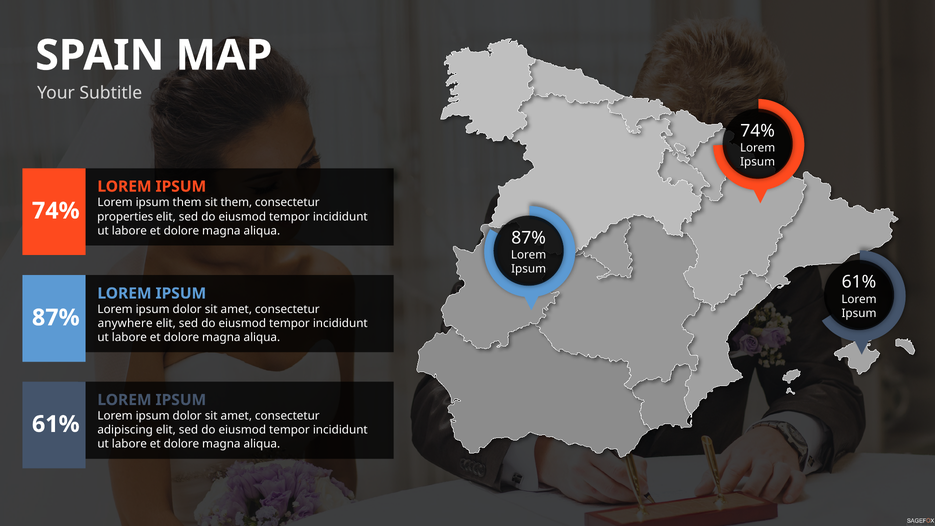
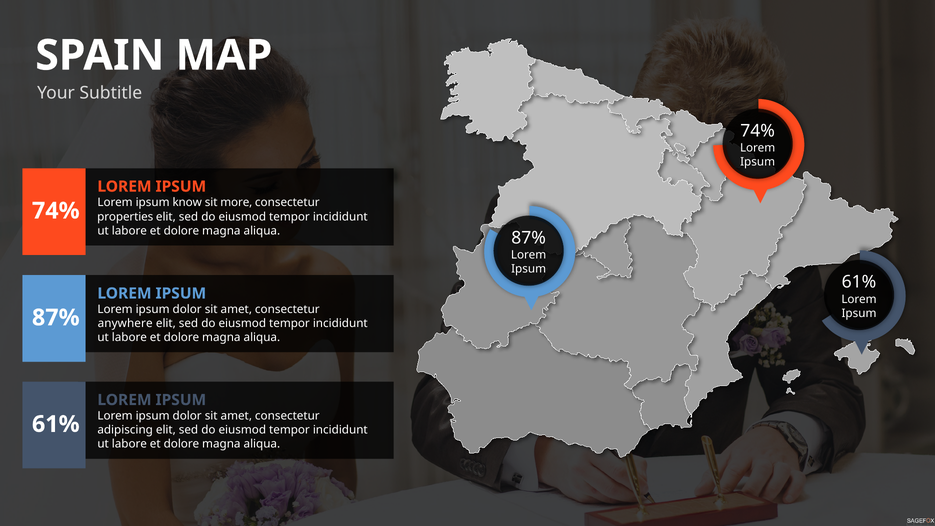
ipsum them: them -> know
sit them: them -> more
